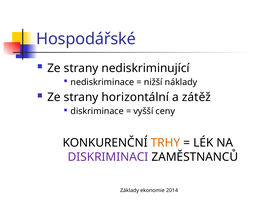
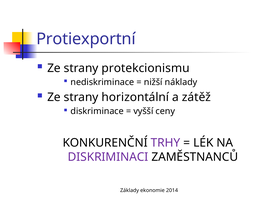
Hospodářské: Hospodářské -> Protiexportní
nediskriminující: nediskriminující -> protekcionismu
TRHY colour: orange -> purple
